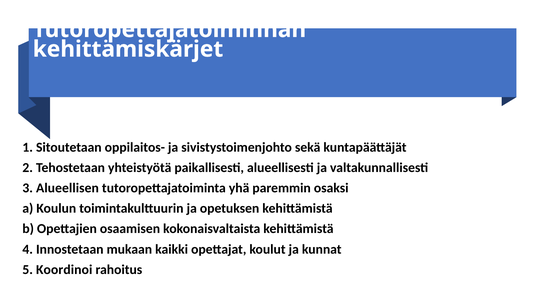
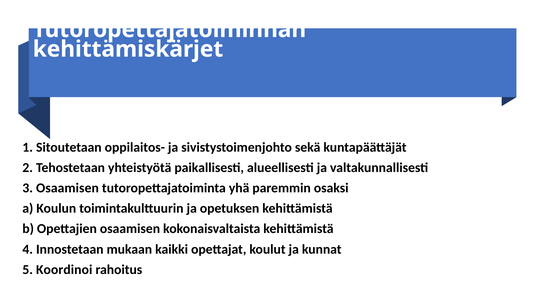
3 Alueellisen: Alueellisen -> Osaamisen
